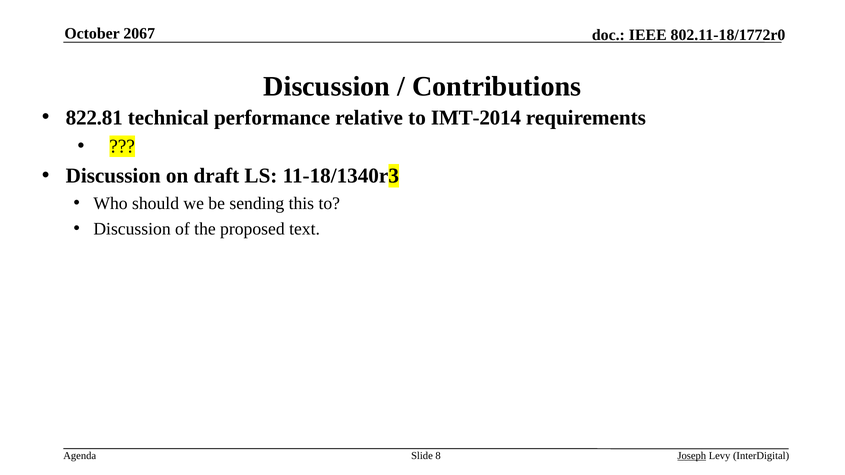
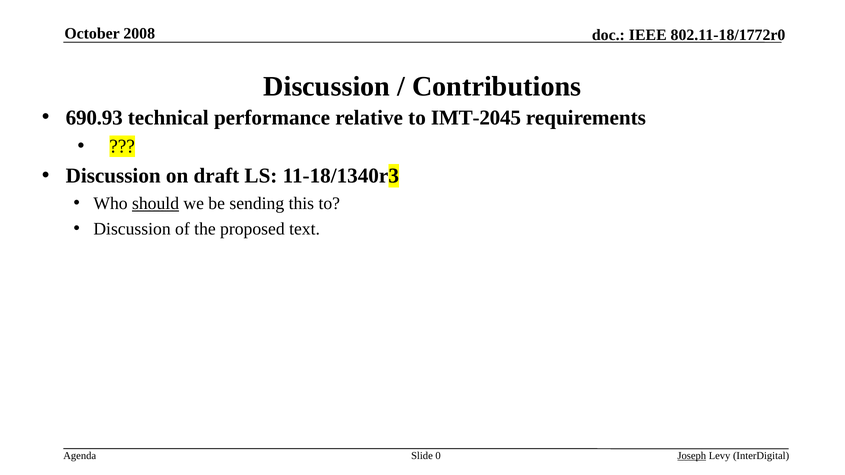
2067: 2067 -> 2008
822.81: 822.81 -> 690.93
IMT-2014: IMT-2014 -> IMT-2045
should underline: none -> present
8: 8 -> 0
